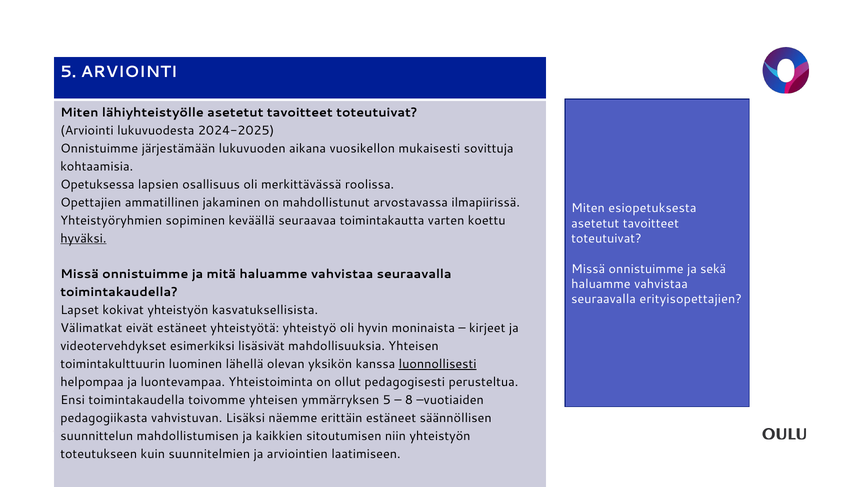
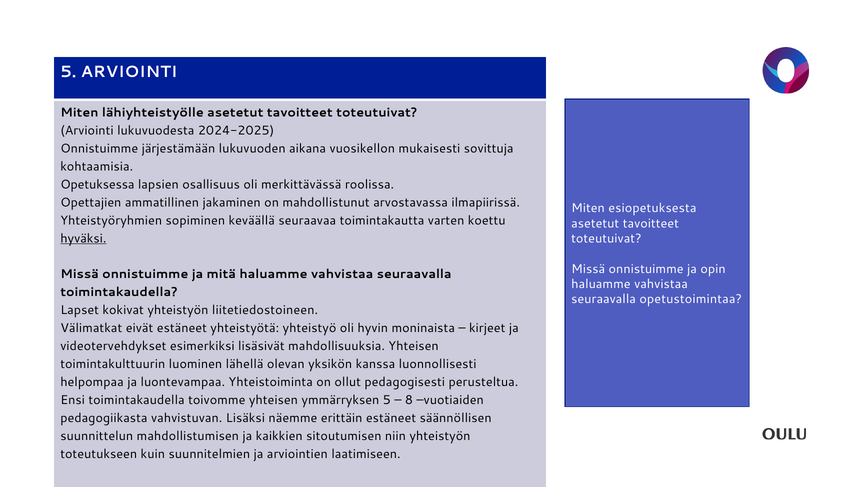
sekä: sekä -> opin
erityisopettajien: erityisopettajien -> opetustoimintaa
kasvatuksellisista: kasvatuksellisista -> liitetiedostoineen
luonnollisesti underline: present -> none
